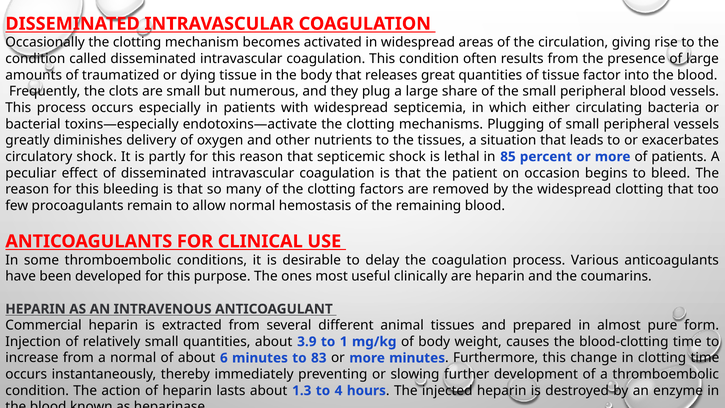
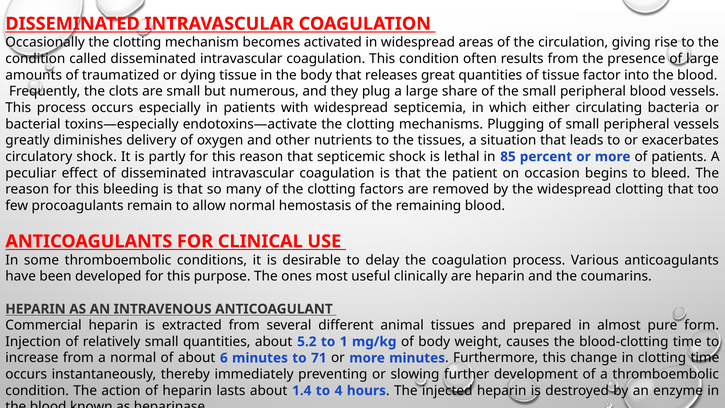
3.9: 3.9 -> 5.2
83: 83 -> 71
1.3: 1.3 -> 1.4
